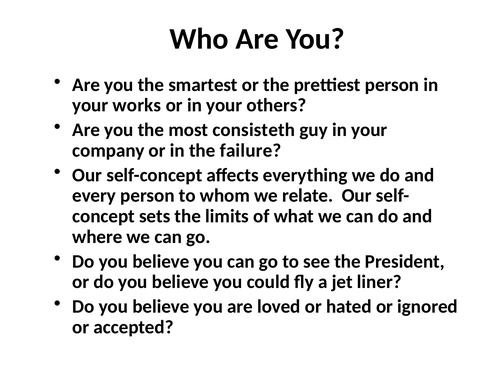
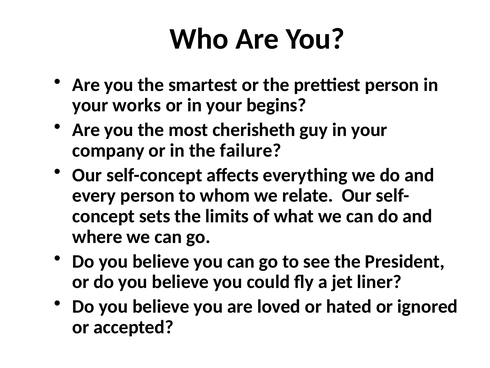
others: others -> begins
consisteth: consisteth -> cherisheth
